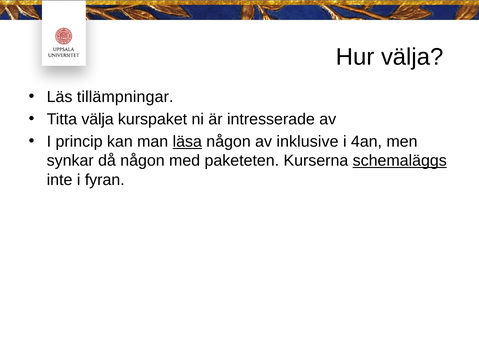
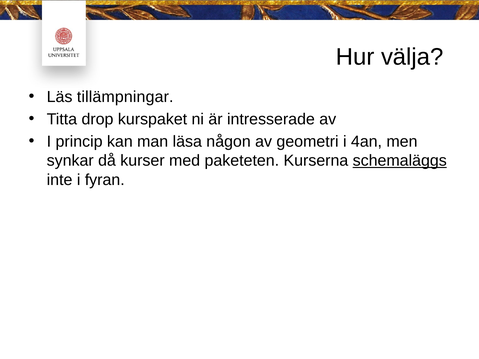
Titta välja: välja -> drop
läsa underline: present -> none
inklusive: inklusive -> geometri
då någon: någon -> kurser
